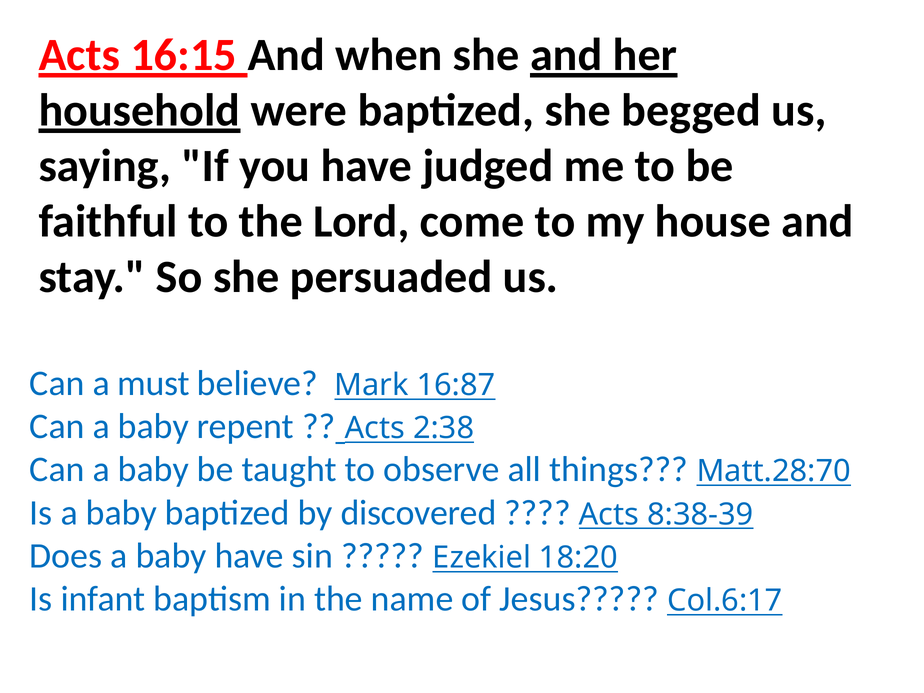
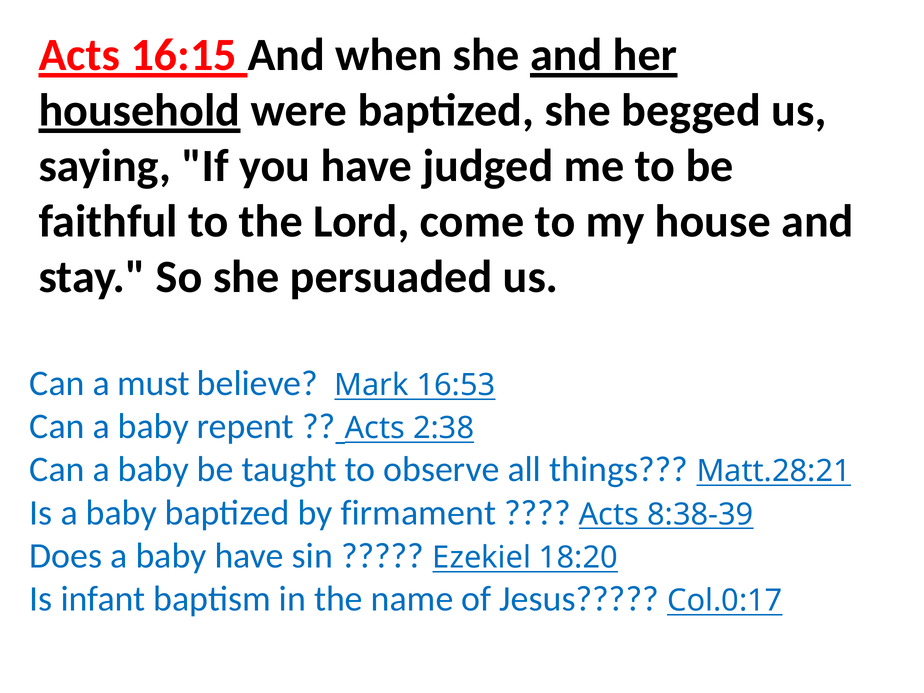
16:87: 16:87 -> 16:53
Matt.28:70: Matt.28:70 -> Matt.28:21
discovered: discovered -> firmament
Col.6:17: Col.6:17 -> Col.0:17
